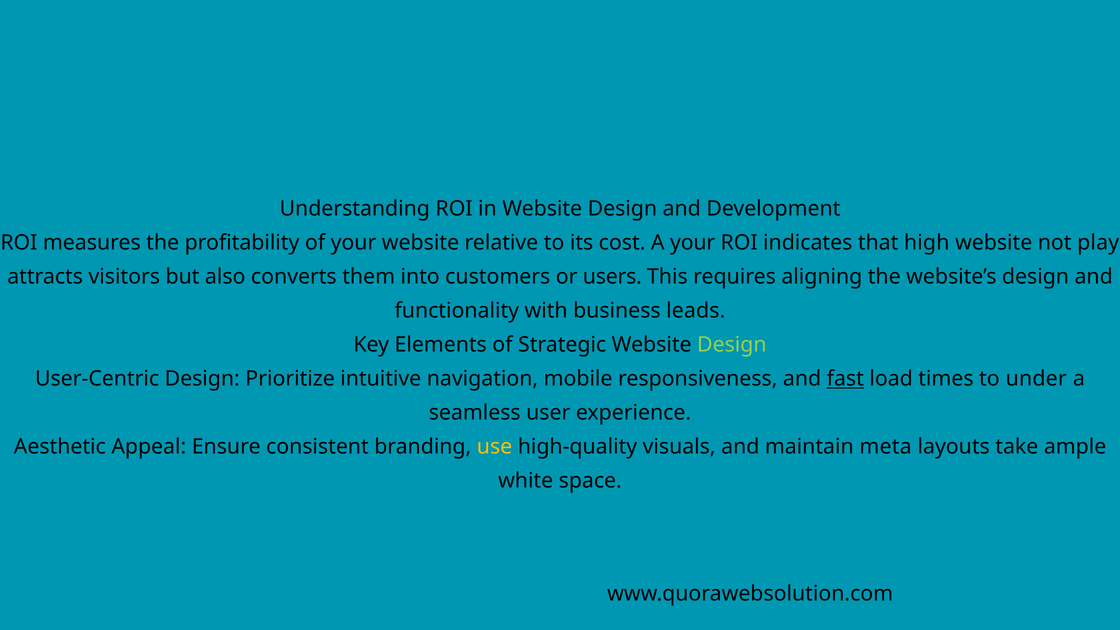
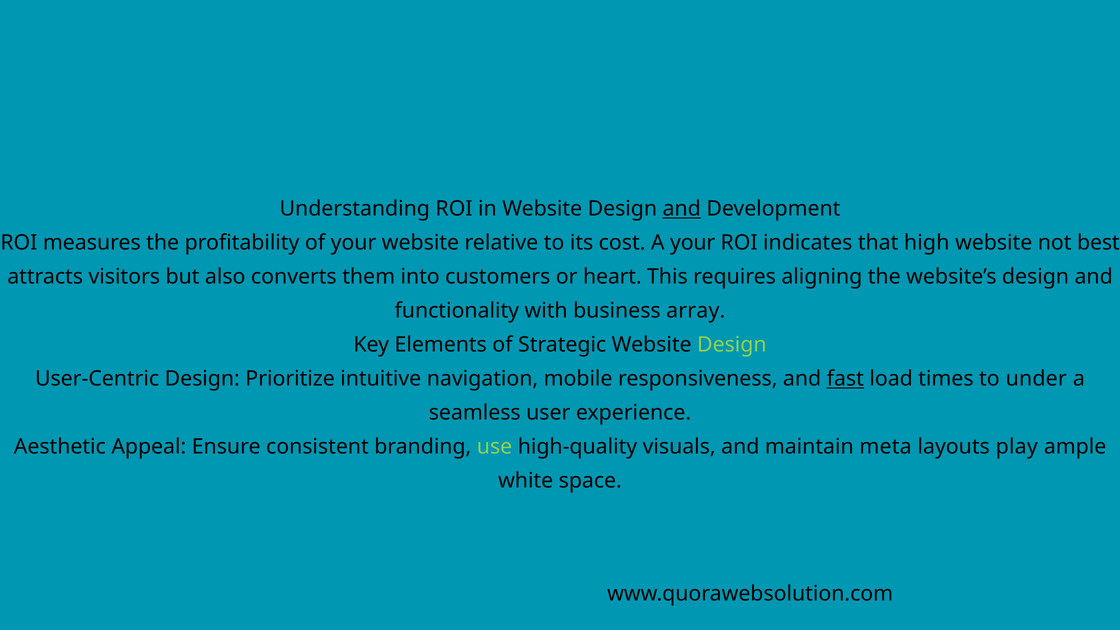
and at (682, 209) underline: none -> present
play: play -> best
users: users -> heart
leads: leads -> array
use colour: yellow -> light green
take: take -> play
